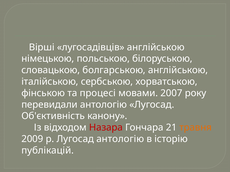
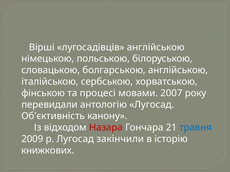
травня colour: orange -> blue
Лугосад антологію: антологію -> закінчили
публікацій: публікацій -> книжкових
